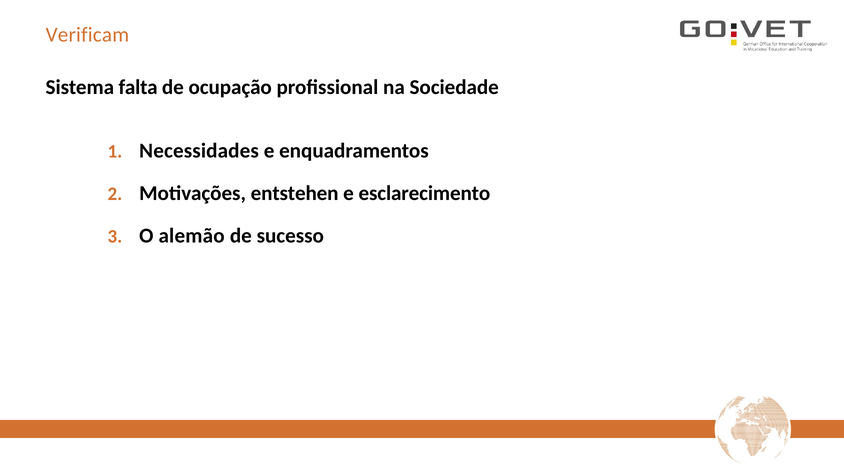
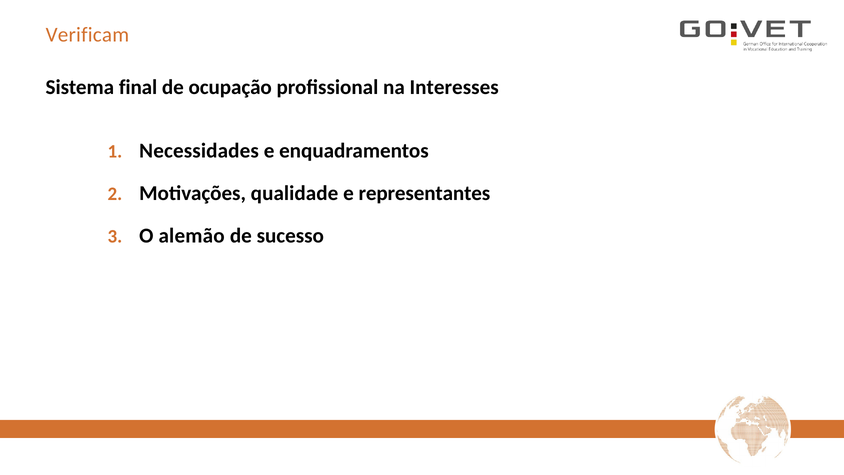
falta: falta -> final
Sociedade: Sociedade -> Interesses
entstehen: entstehen -> qualidade
esclarecimento: esclarecimento -> representantes
